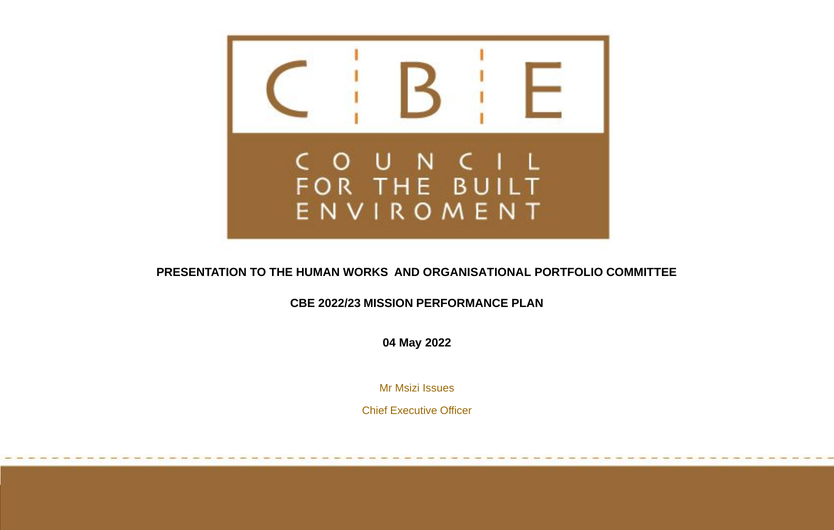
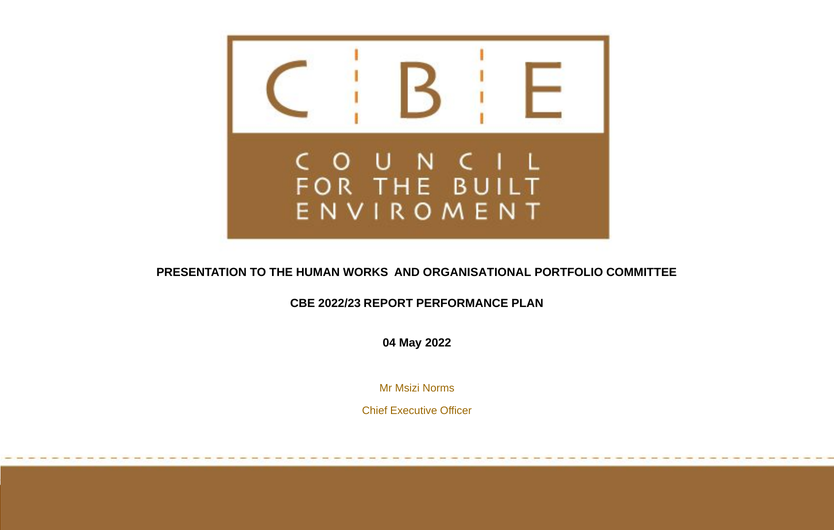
MISSION: MISSION -> REPORT
Issues: Issues -> Norms
